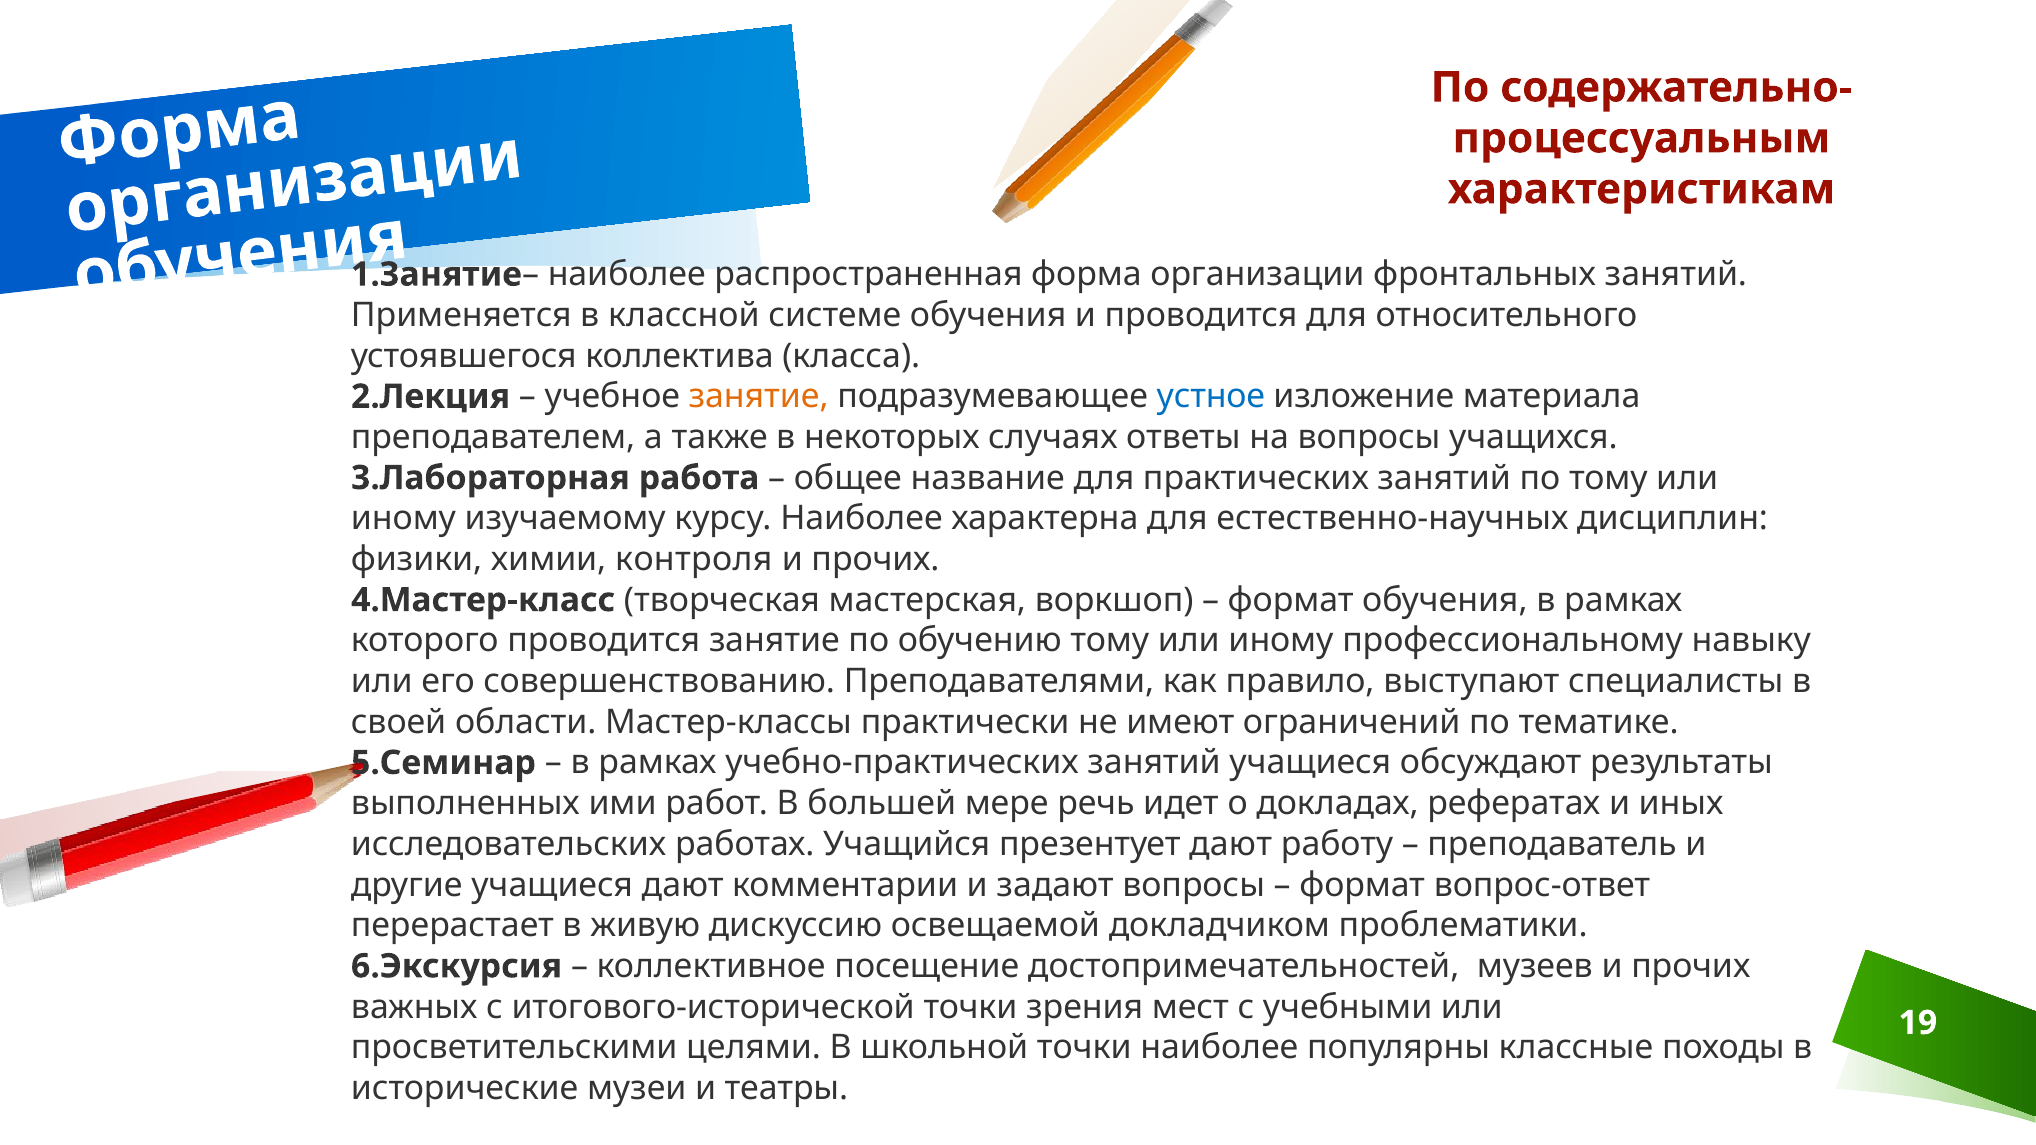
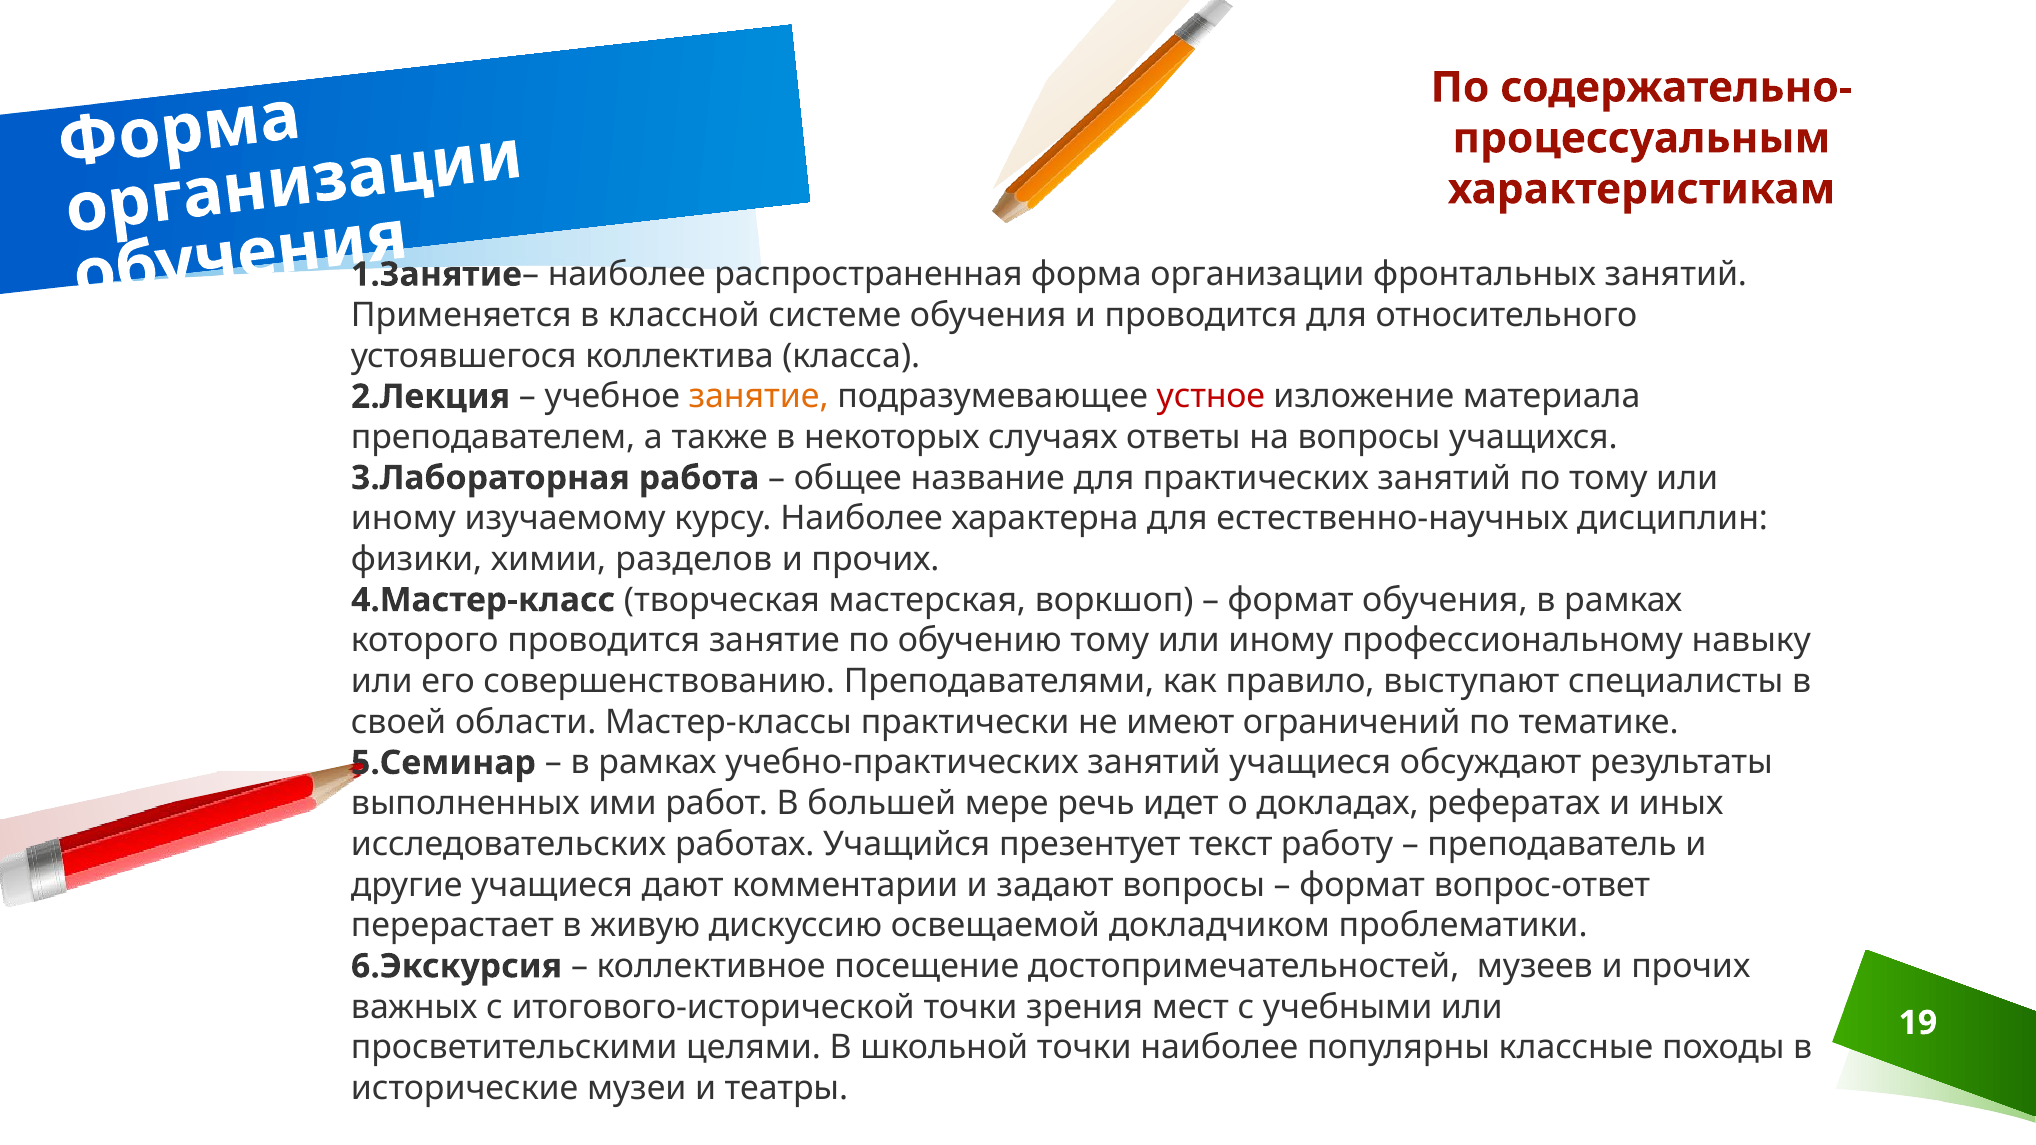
устное colour: blue -> red
контроля: контроля -> разделов
презентует дают: дают -> текст
